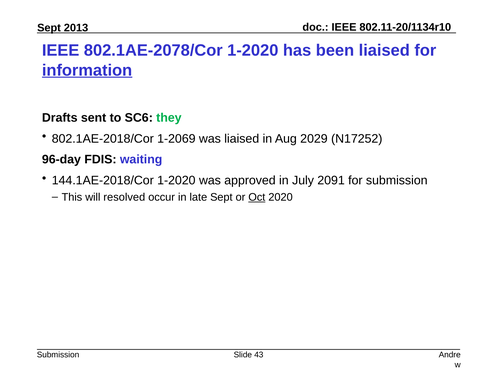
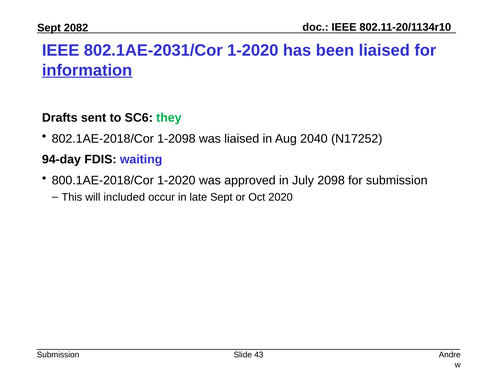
2013: 2013 -> 2082
802.1AE-2078/Cor: 802.1AE-2078/Cor -> 802.1AE-2031/Cor
1-2069: 1-2069 -> 1-2098
2029: 2029 -> 2040
96-day: 96-day -> 94-day
144.1AE-2018/Cor: 144.1AE-2018/Cor -> 800.1AE-2018/Cor
2091: 2091 -> 2098
resolved: resolved -> included
Oct underline: present -> none
